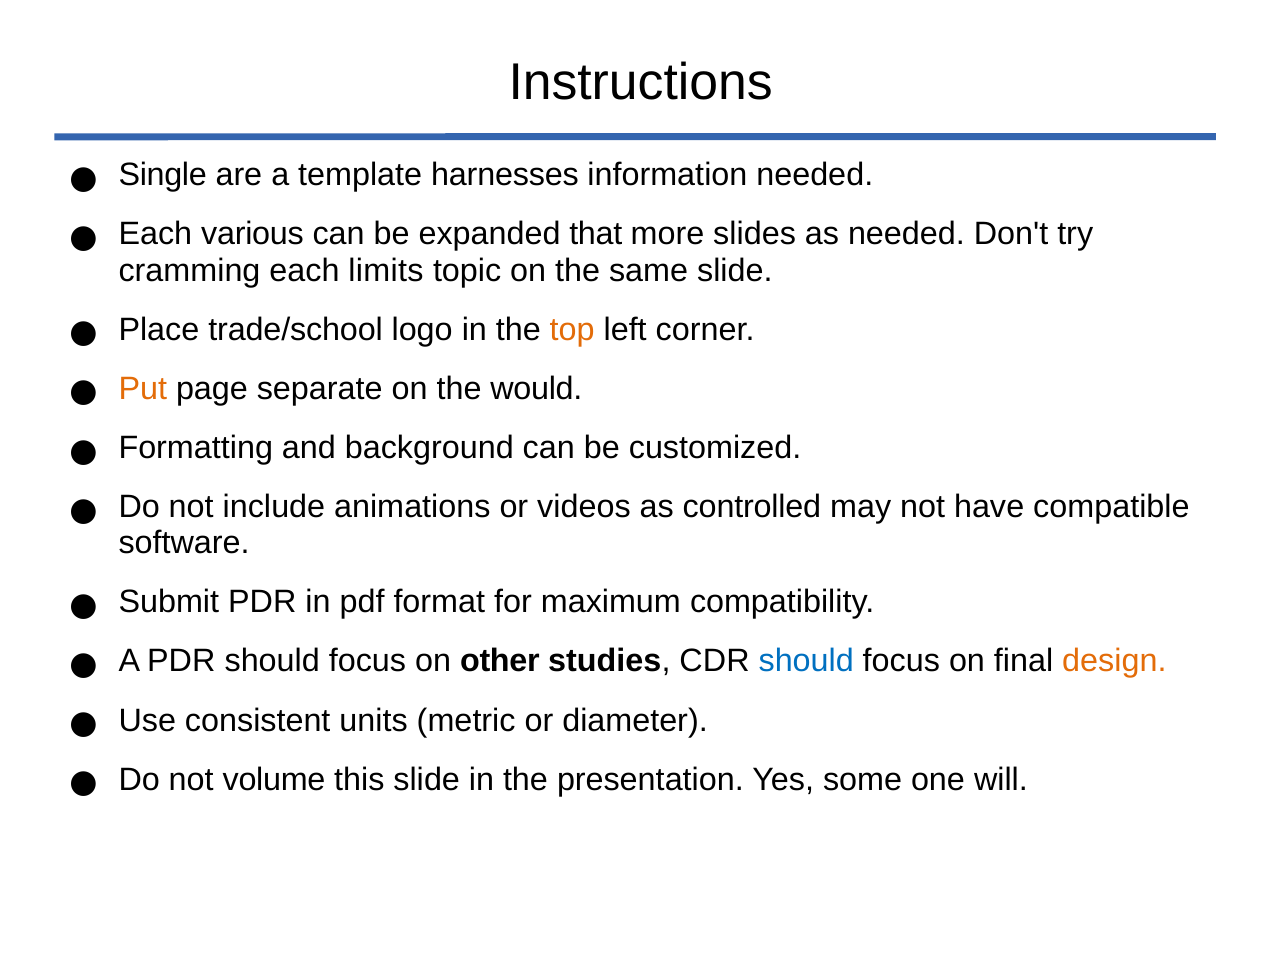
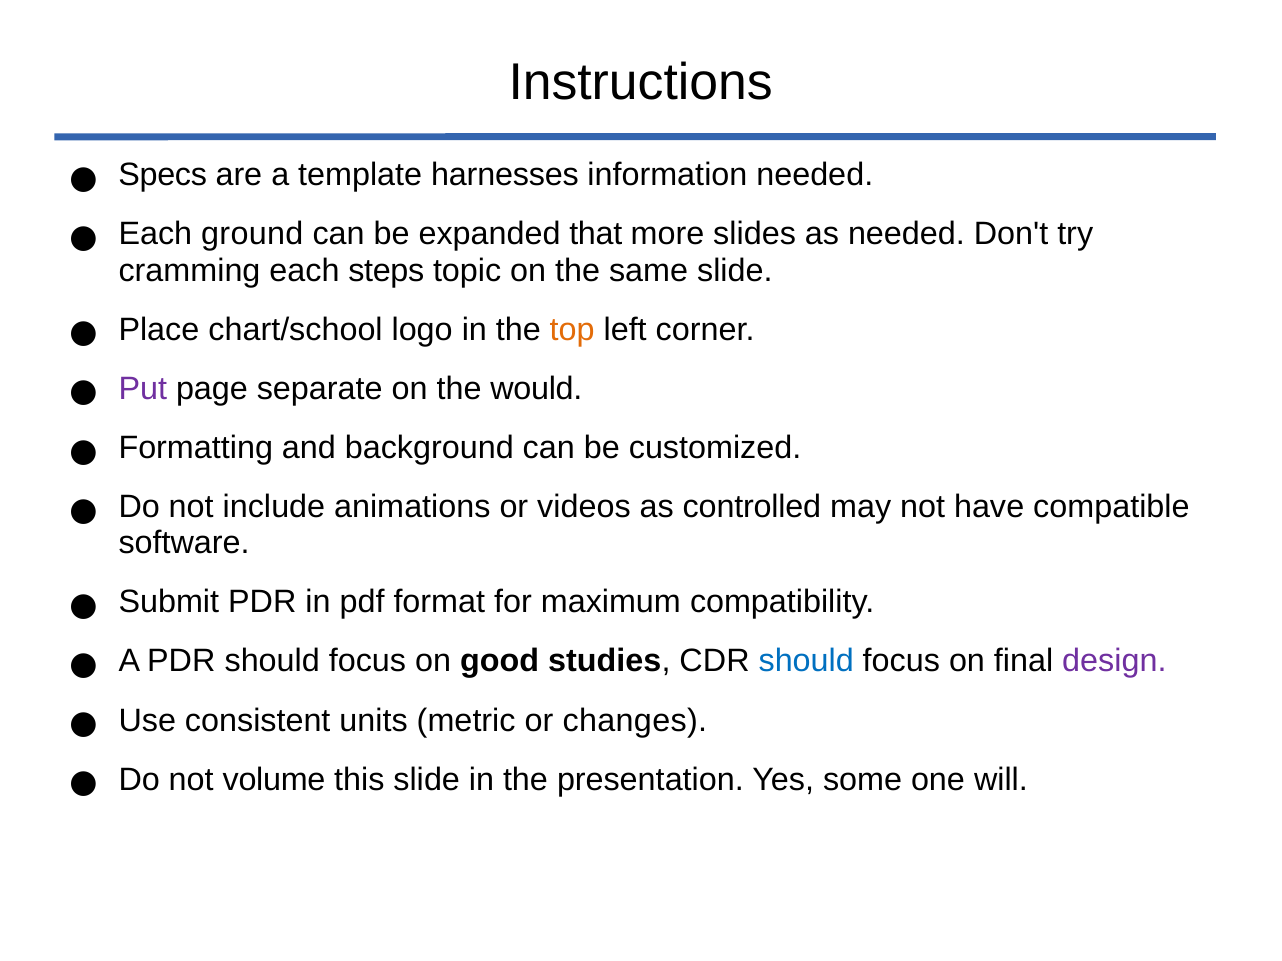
Single: Single -> Specs
various: various -> ground
limits: limits -> steps
trade/school: trade/school -> chart/school
Put colour: orange -> purple
other: other -> good
design colour: orange -> purple
diameter: diameter -> changes
